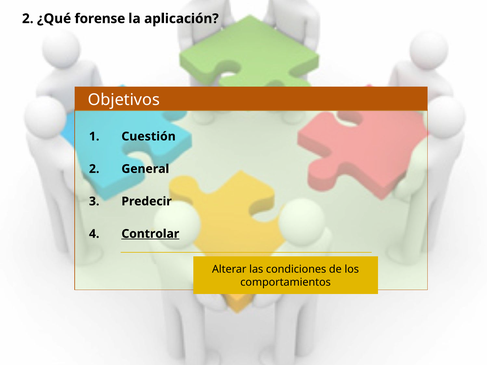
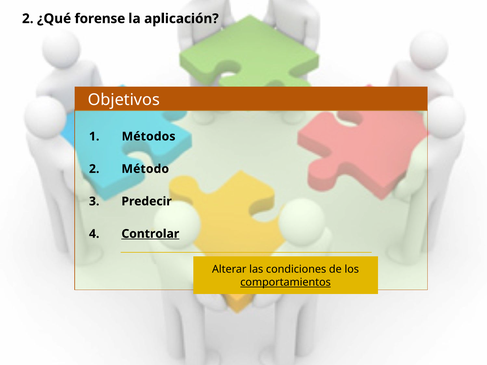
Cuestión: Cuestión -> Métodos
General: General -> Método
comportamientos underline: none -> present
